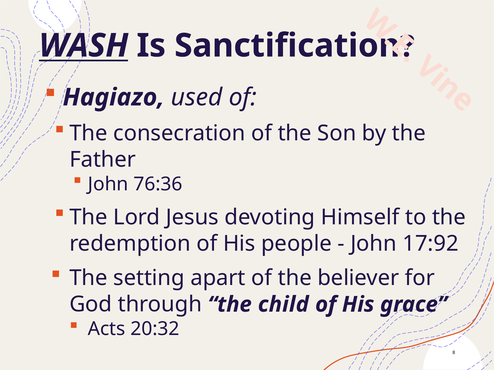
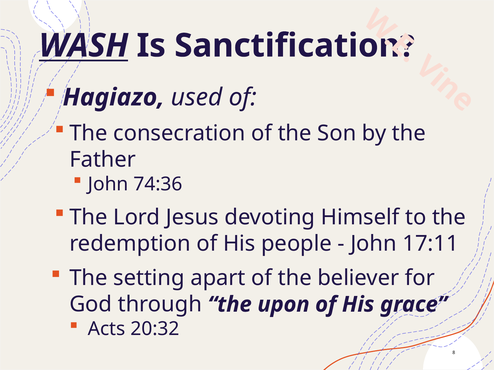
76:36: 76:36 -> 74:36
17:92: 17:92 -> 17:11
child: child -> upon
